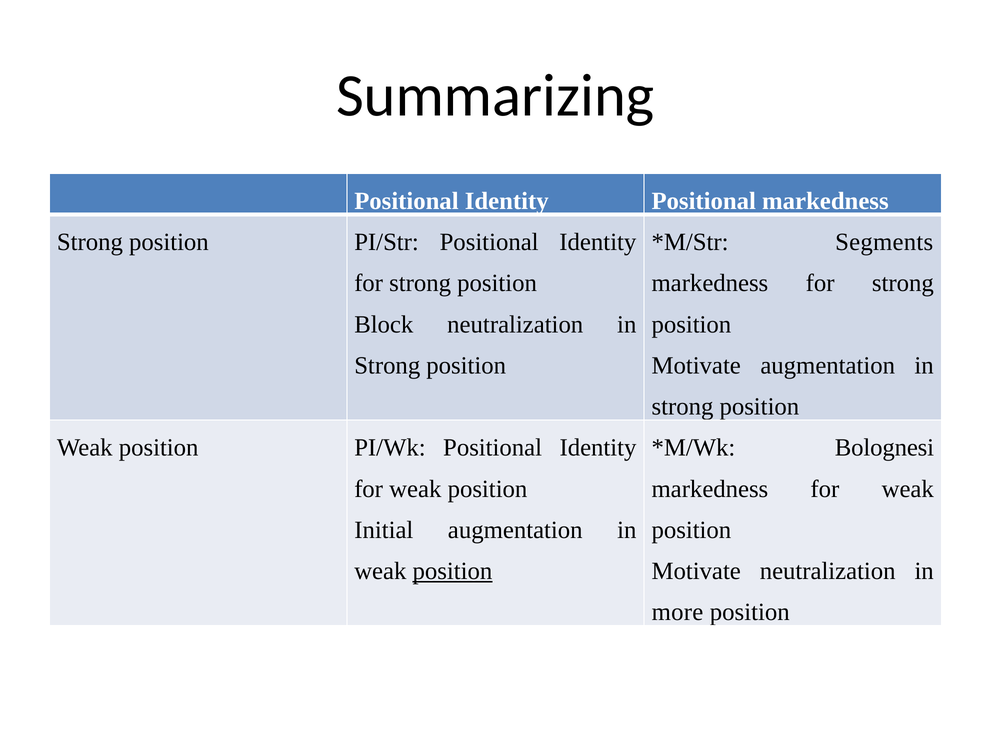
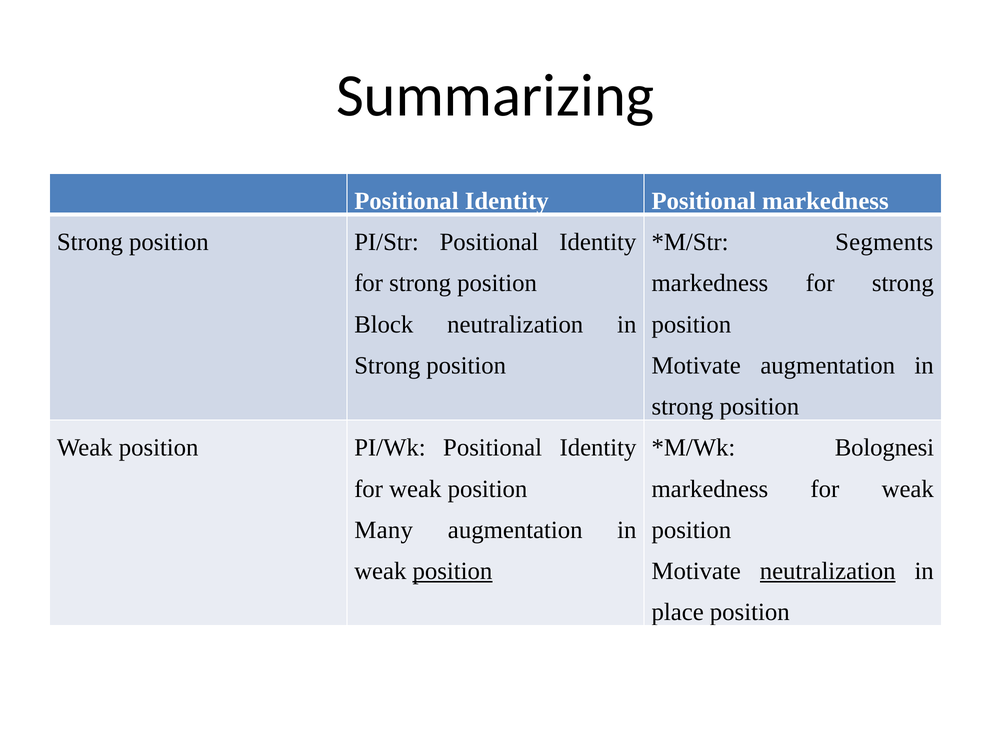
Initial: Initial -> Many
neutralization at (828, 571) underline: none -> present
more: more -> place
